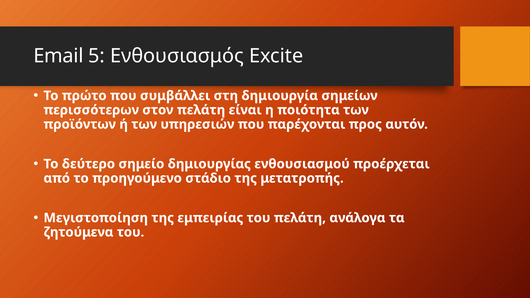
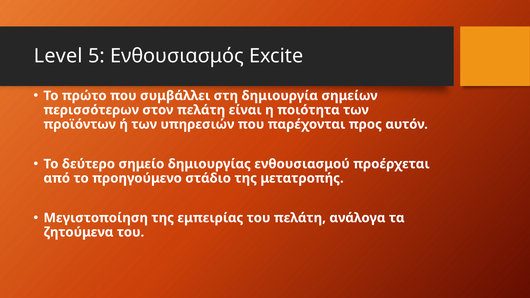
Email: Email -> Level
